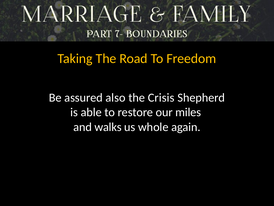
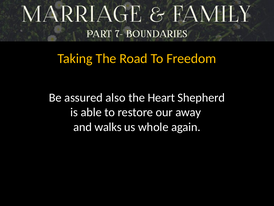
Crisis: Crisis -> Heart
miles: miles -> away
